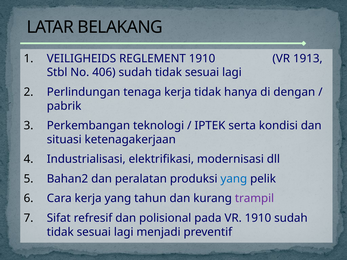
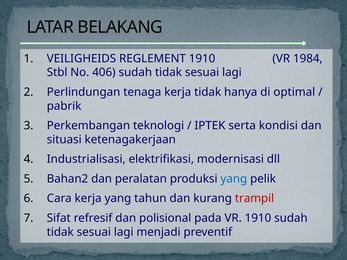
1913: 1913 -> 1984
dengan: dengan -> optimal
trampil colour: purple -> red
